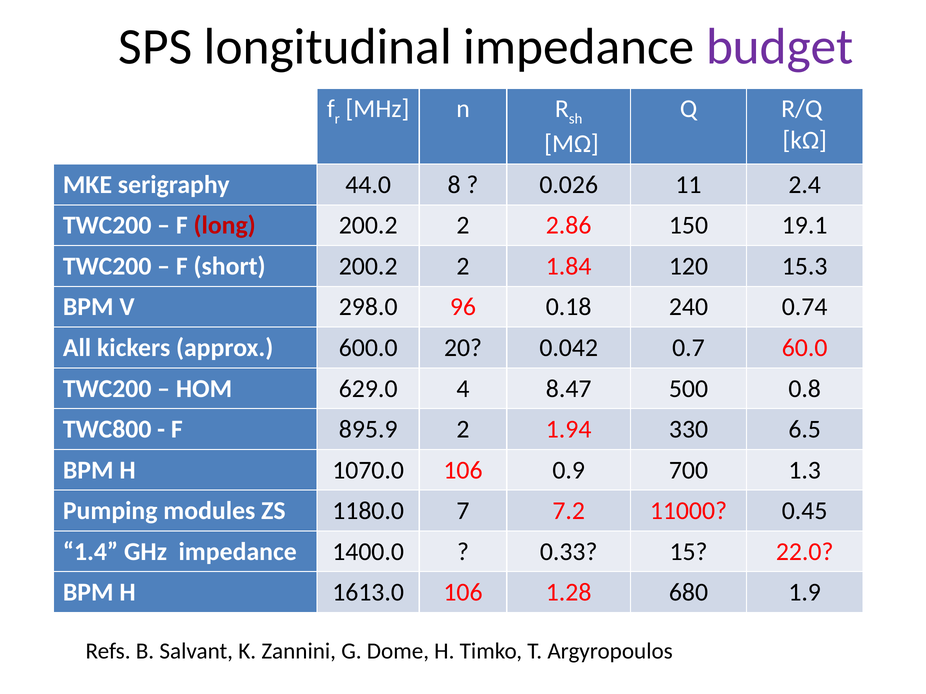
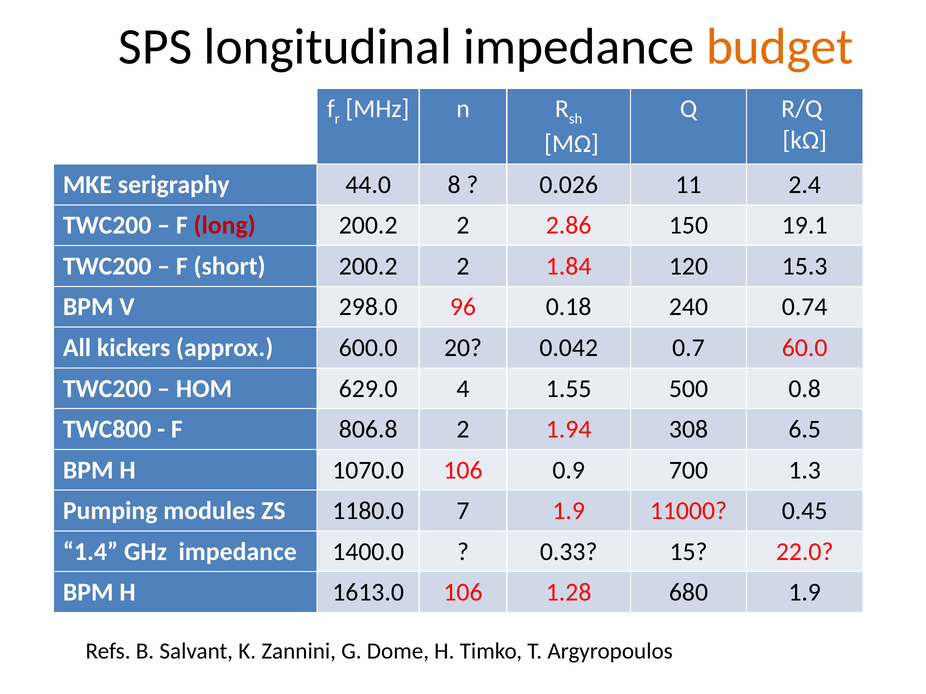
budget colour: purple -> orange
8.47: 8.47 -> 1.55
895.9: 895.9 -> 806.8
330: 330 -> 308
7 7.2: 7.2 -> 1.9
